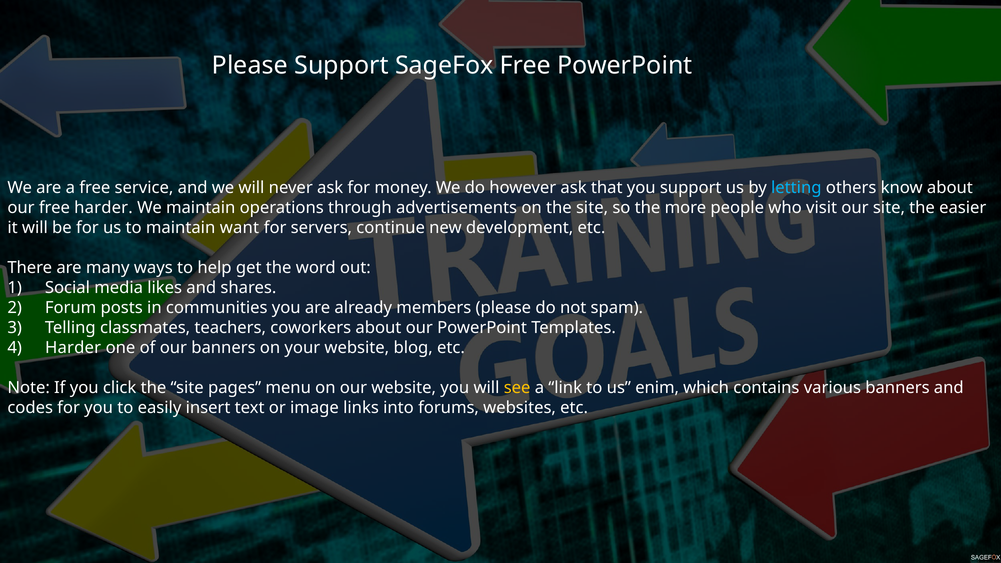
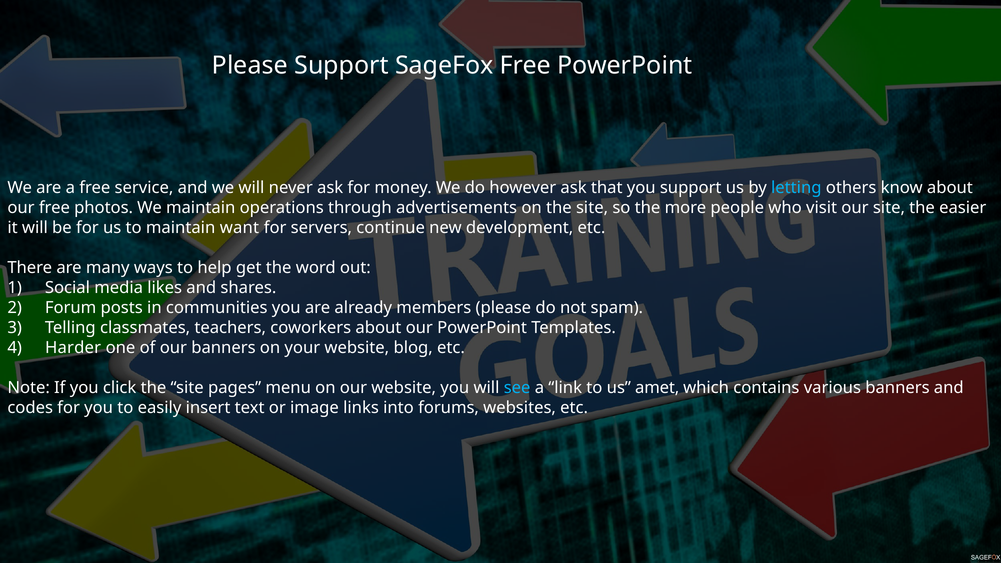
free harder: harder -> photos
see colour: yellow -> light blue
enim: enim -> amet
